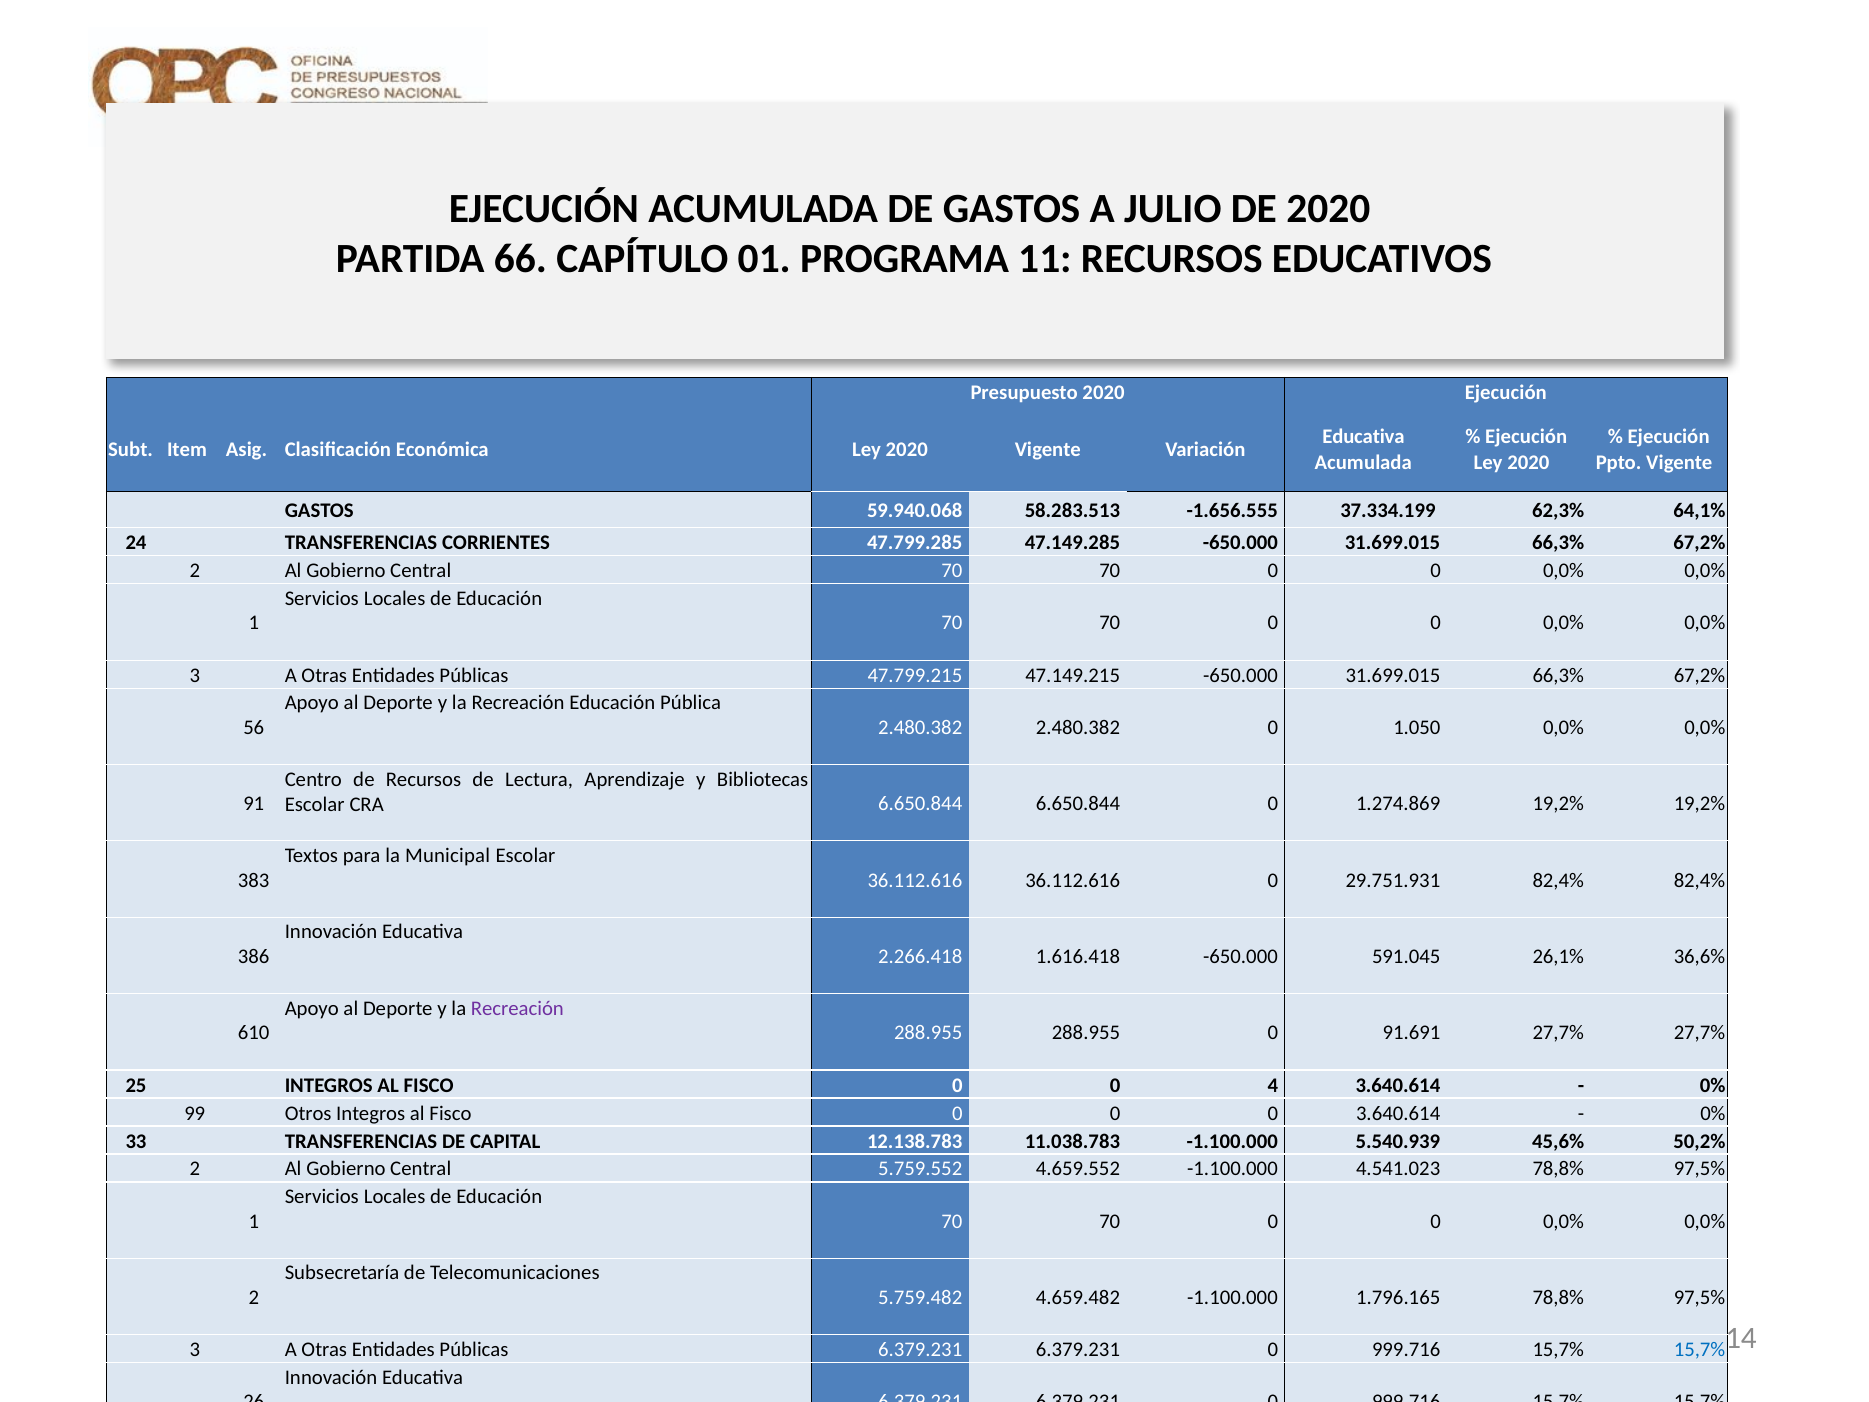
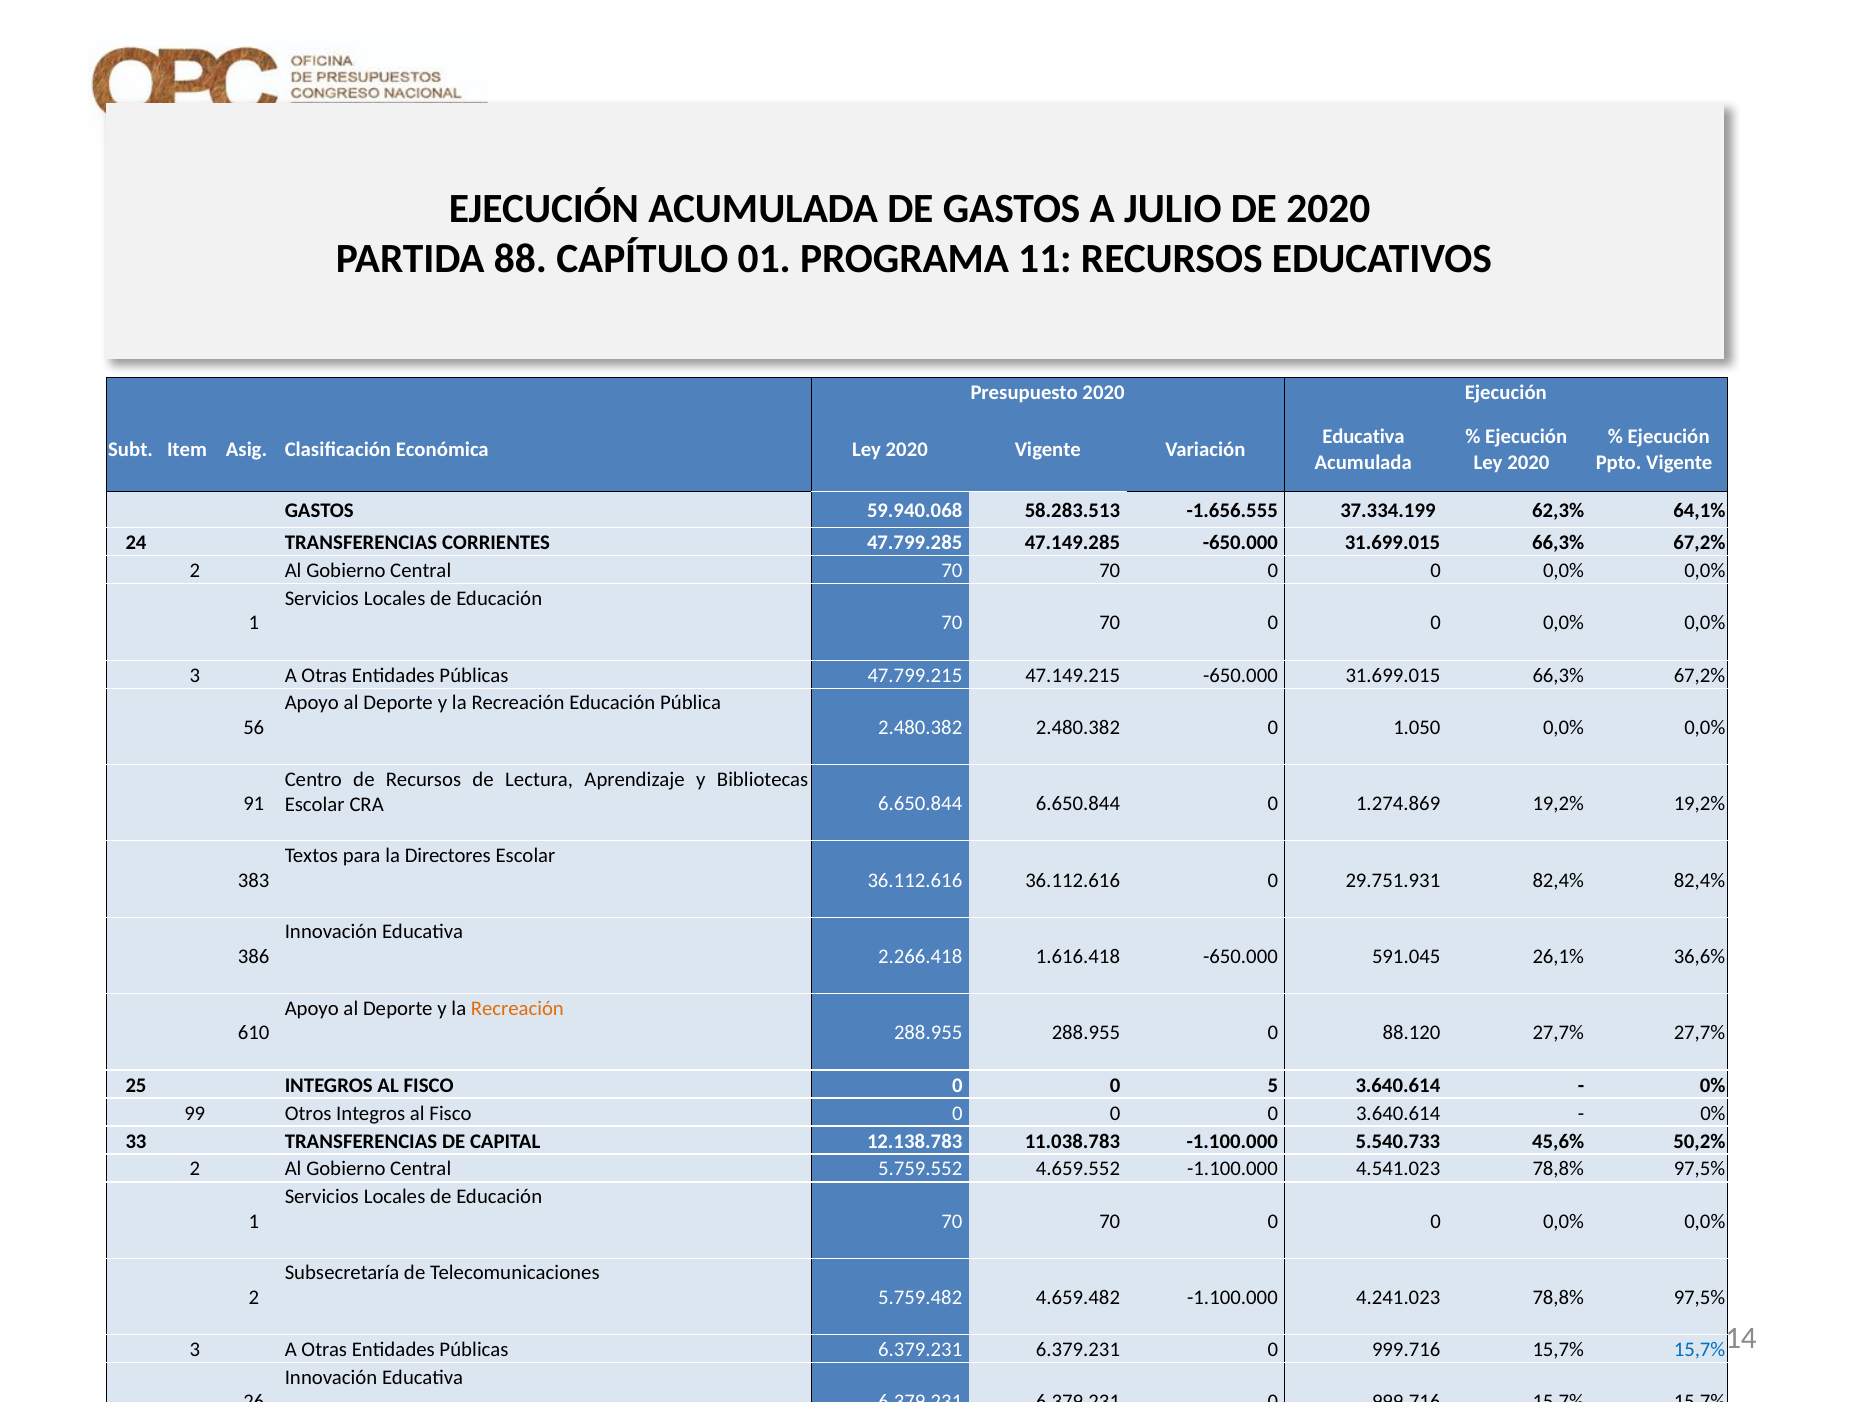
66: 66 -> 88
Municipal: Municipal -> Directores
Recreación at (517, 1008) colour: purple -> orange
91.691: 91.691 -> 88.120
4: 4 -> 5
5.540.939: 5.540.939 -> 5.540.733
1.796.165: 1.796.165 -> 4.241.023
